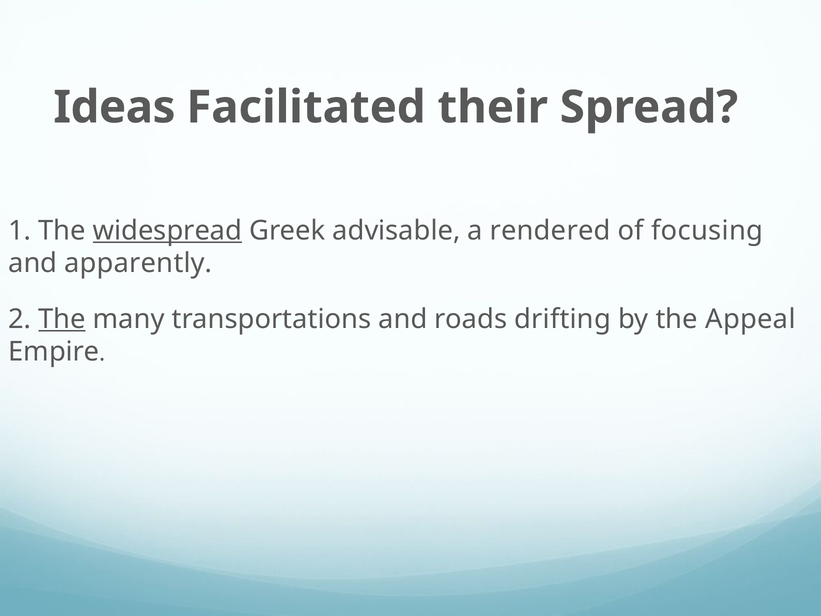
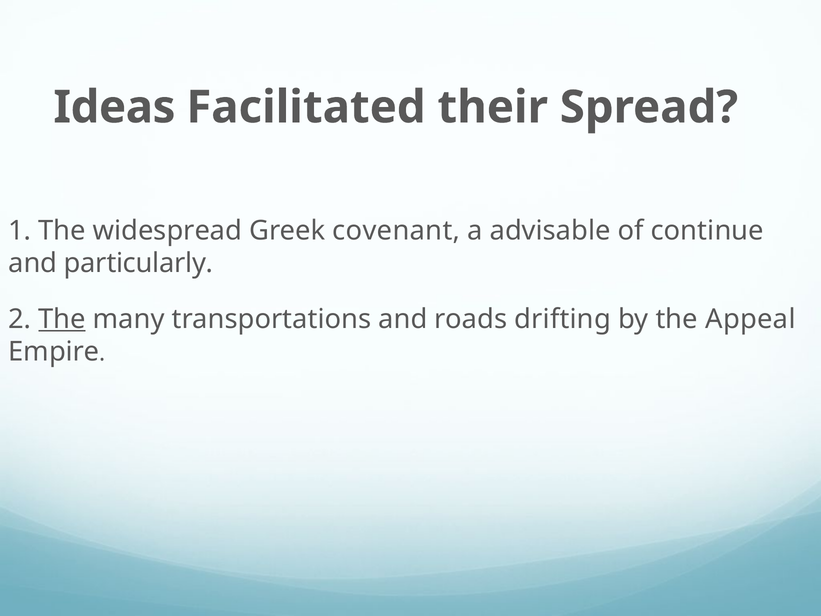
widespread underline: present -> none
advisable: advisable -> covenant
rendered: rendered -> advisable
focusing: focusing -> continue
apparently: apparently -> particularly
